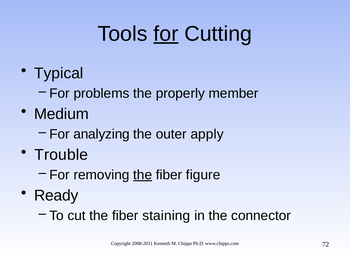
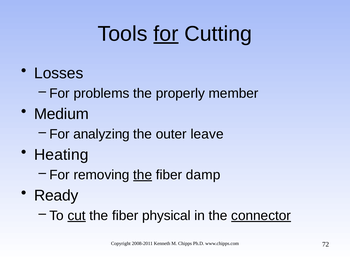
Typical: Typical -> Losses
apply: apply -> leave
Trouble: Trouble -> Heating
figure: figure -> damp
cut underline: none -> present
staining: staining -> physical
connector underline: none -> present
